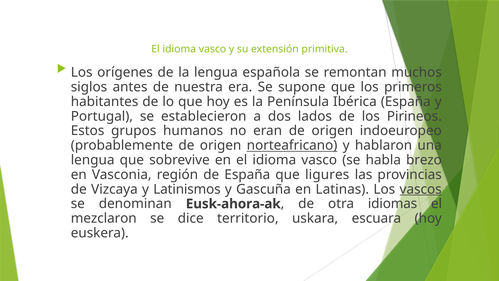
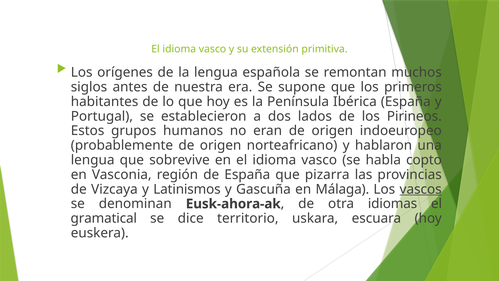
norteafricano underline: present -> none
brezo: brezo -> copto
ligures: ligures -> pizarra
Latinas: Latinas -> Málaga
mezclaron: mezclaron -> gramatical
